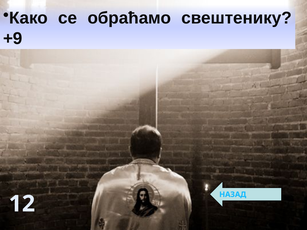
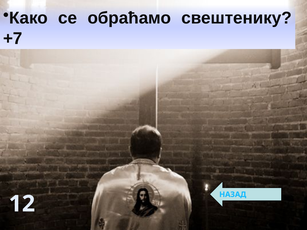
+9: +9 -> +7
